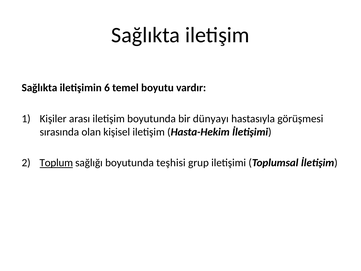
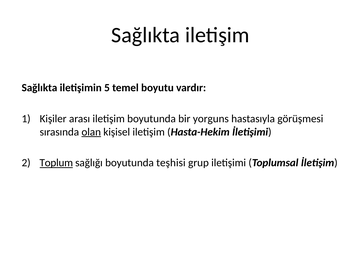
6: 6 -> 5
dünyayı: dünyayı -> yorguns
olan underline: none -> present
